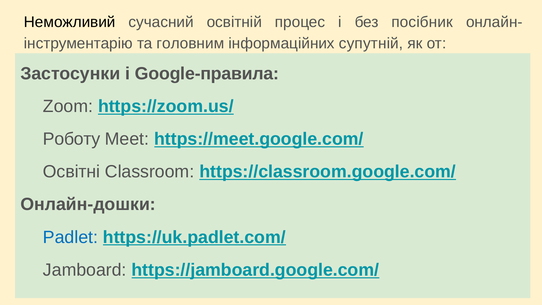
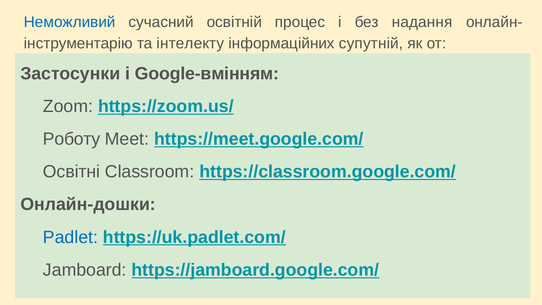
Неможливий colour: black -> blue
посібник: посібник -> надання
головним: головним -> інтелекту
Google-правила: Google-правила -> Google-вмінням
